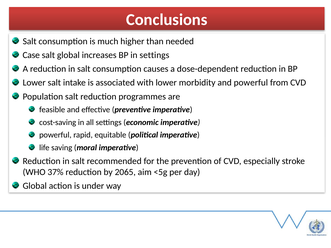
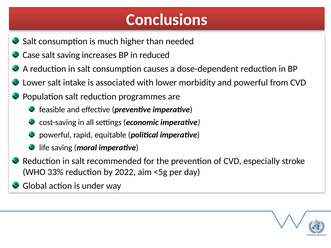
salt global: global -> saving
in settings: settings -> reduced
37%: 37% -> 33%
2065: 2065 -> 2022
